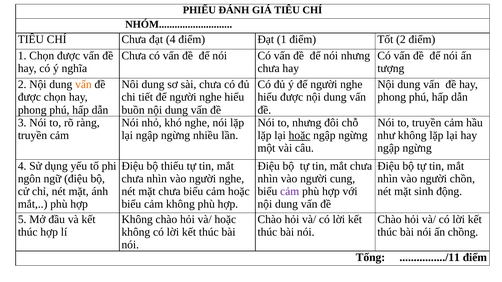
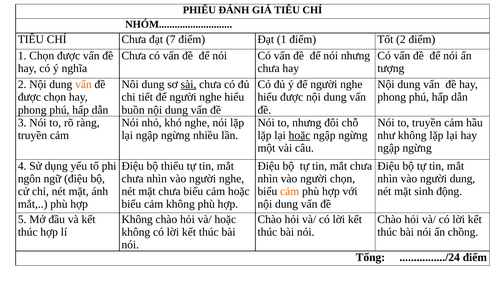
đạt 4: 4 -> 7
sài underline: none -> present
người cung: cung -> chọn
người chồn: chồn -> dung
cảm at (290, 192) colour: purple -> orange
................/11: ................/11 -> ................/24
